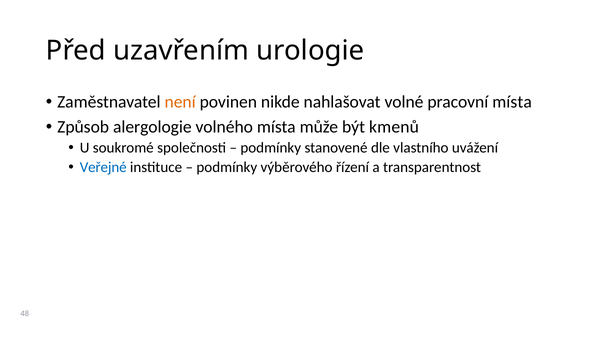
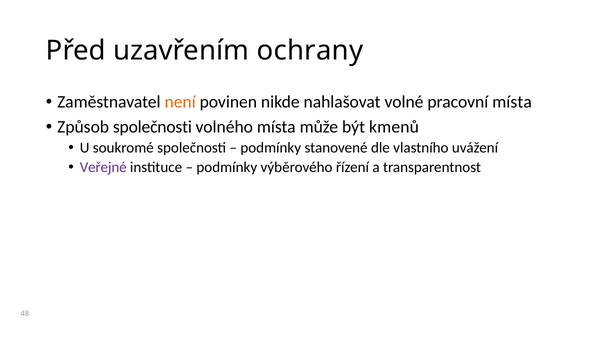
urologie: urologie -> ochrany
Způsob alergologie: alergologie -> společnosti
Veřejné colour: blue -> purple
